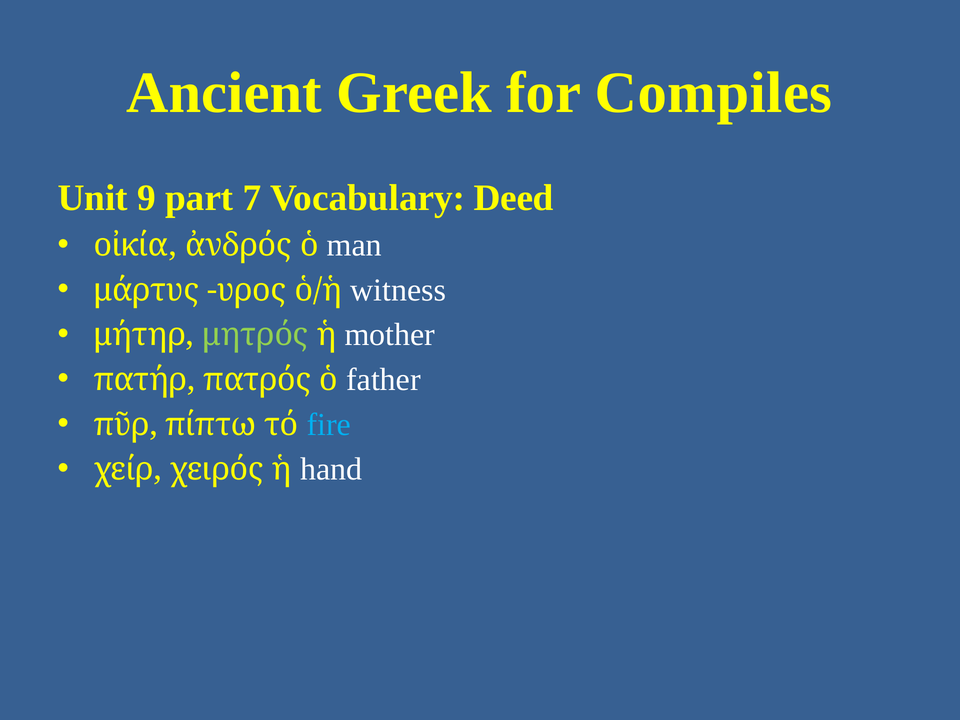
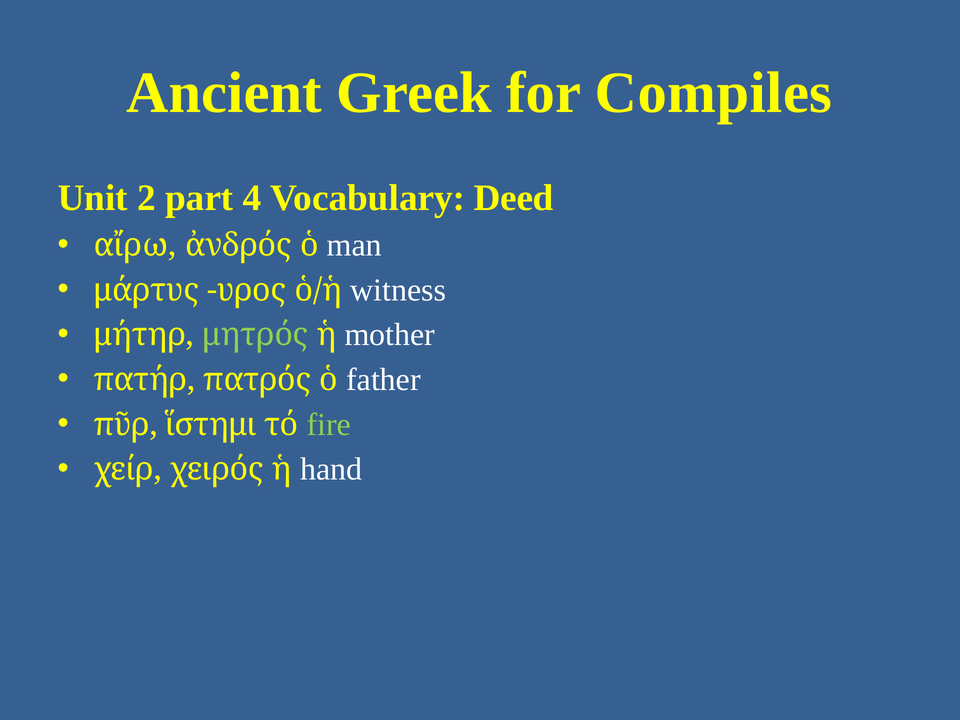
9: 9 -> 2
7: 7 -> 4
οἰκία: οἰκία -> αἴρω
πίπτω: πίπτω -> ἵστημι
fire colour: light blue -> light green
